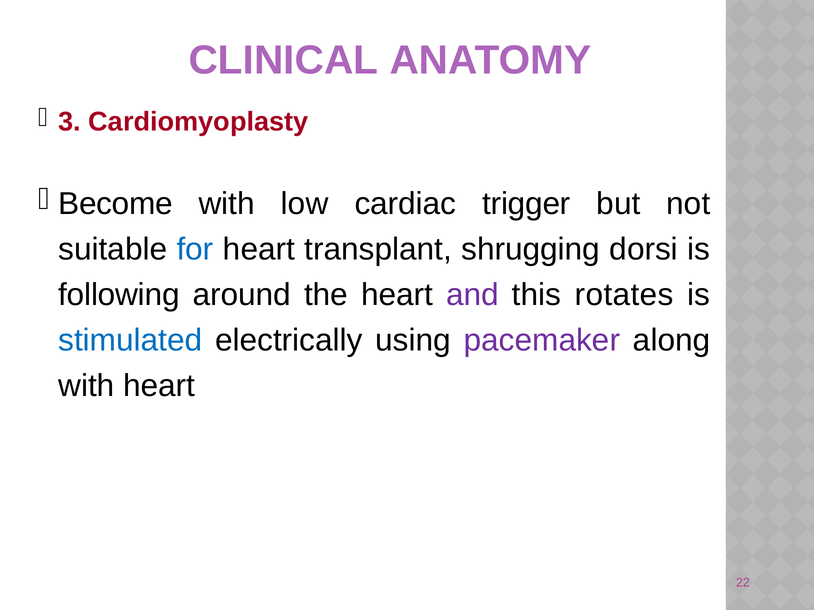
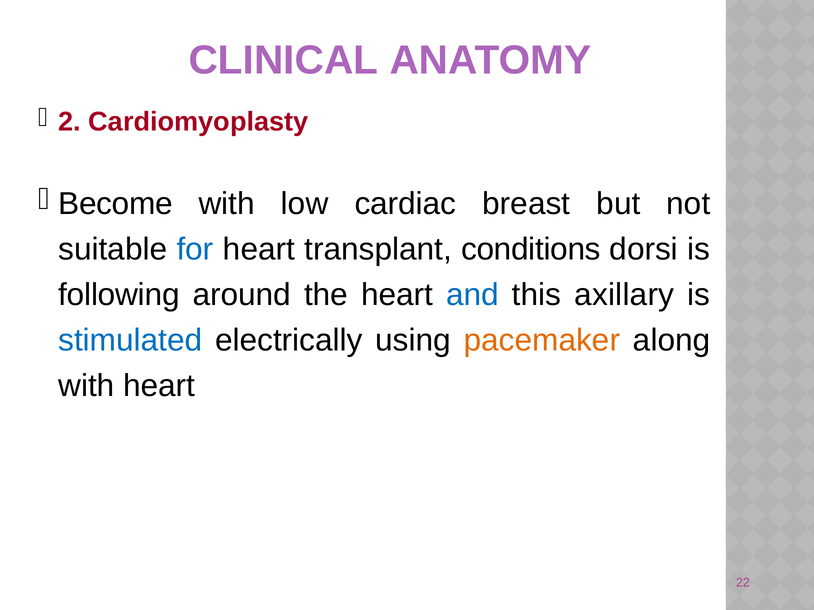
3: 3 -> 2
trigger: trigger -> breast
shrugging: shrugging -> conditions
and colour: purple -> blue
rotates: rotates -> axillary
pacemaker colour: purple -> orange
